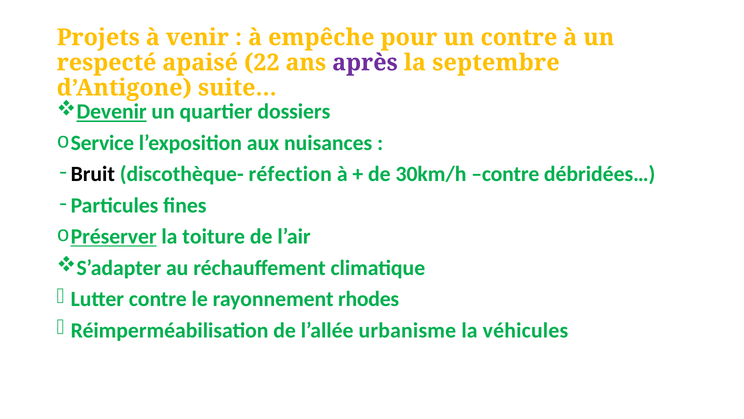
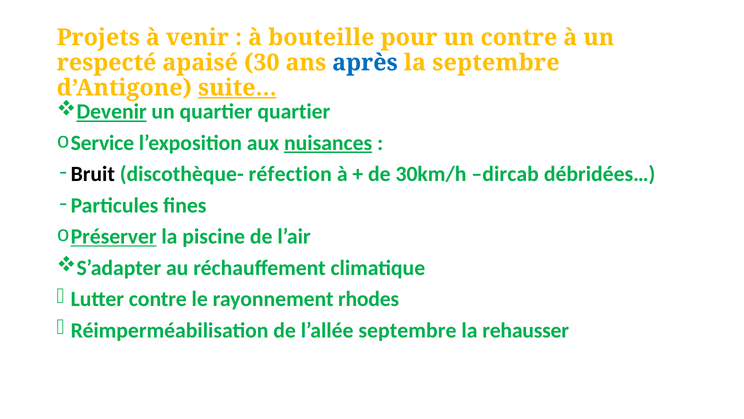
empêche: empêche -> bouteille
22: 22 -> 30
après colour: purple -> blue
suite… underline: none -> present
quartier dossiers: dossiers -> quartier
nuisances underline: none -> present
30km/h contre: contre -> dircab
toiture: toiture -> piscine
l’allée urbanisme: urbanisme -> septembre
véhicules: véhicules -> rehausser
